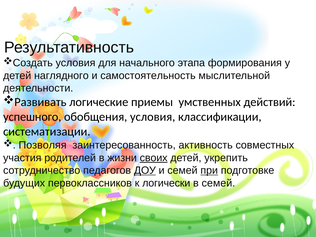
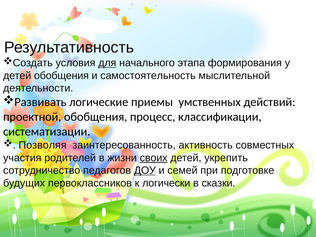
для underline: none -> present
детей наглядного: наглядного -> обобщения
успешного: успешного -> проектной
обобщения условия: условия -> процесс
при underline: present -> none
в семей: семей -> сказки
